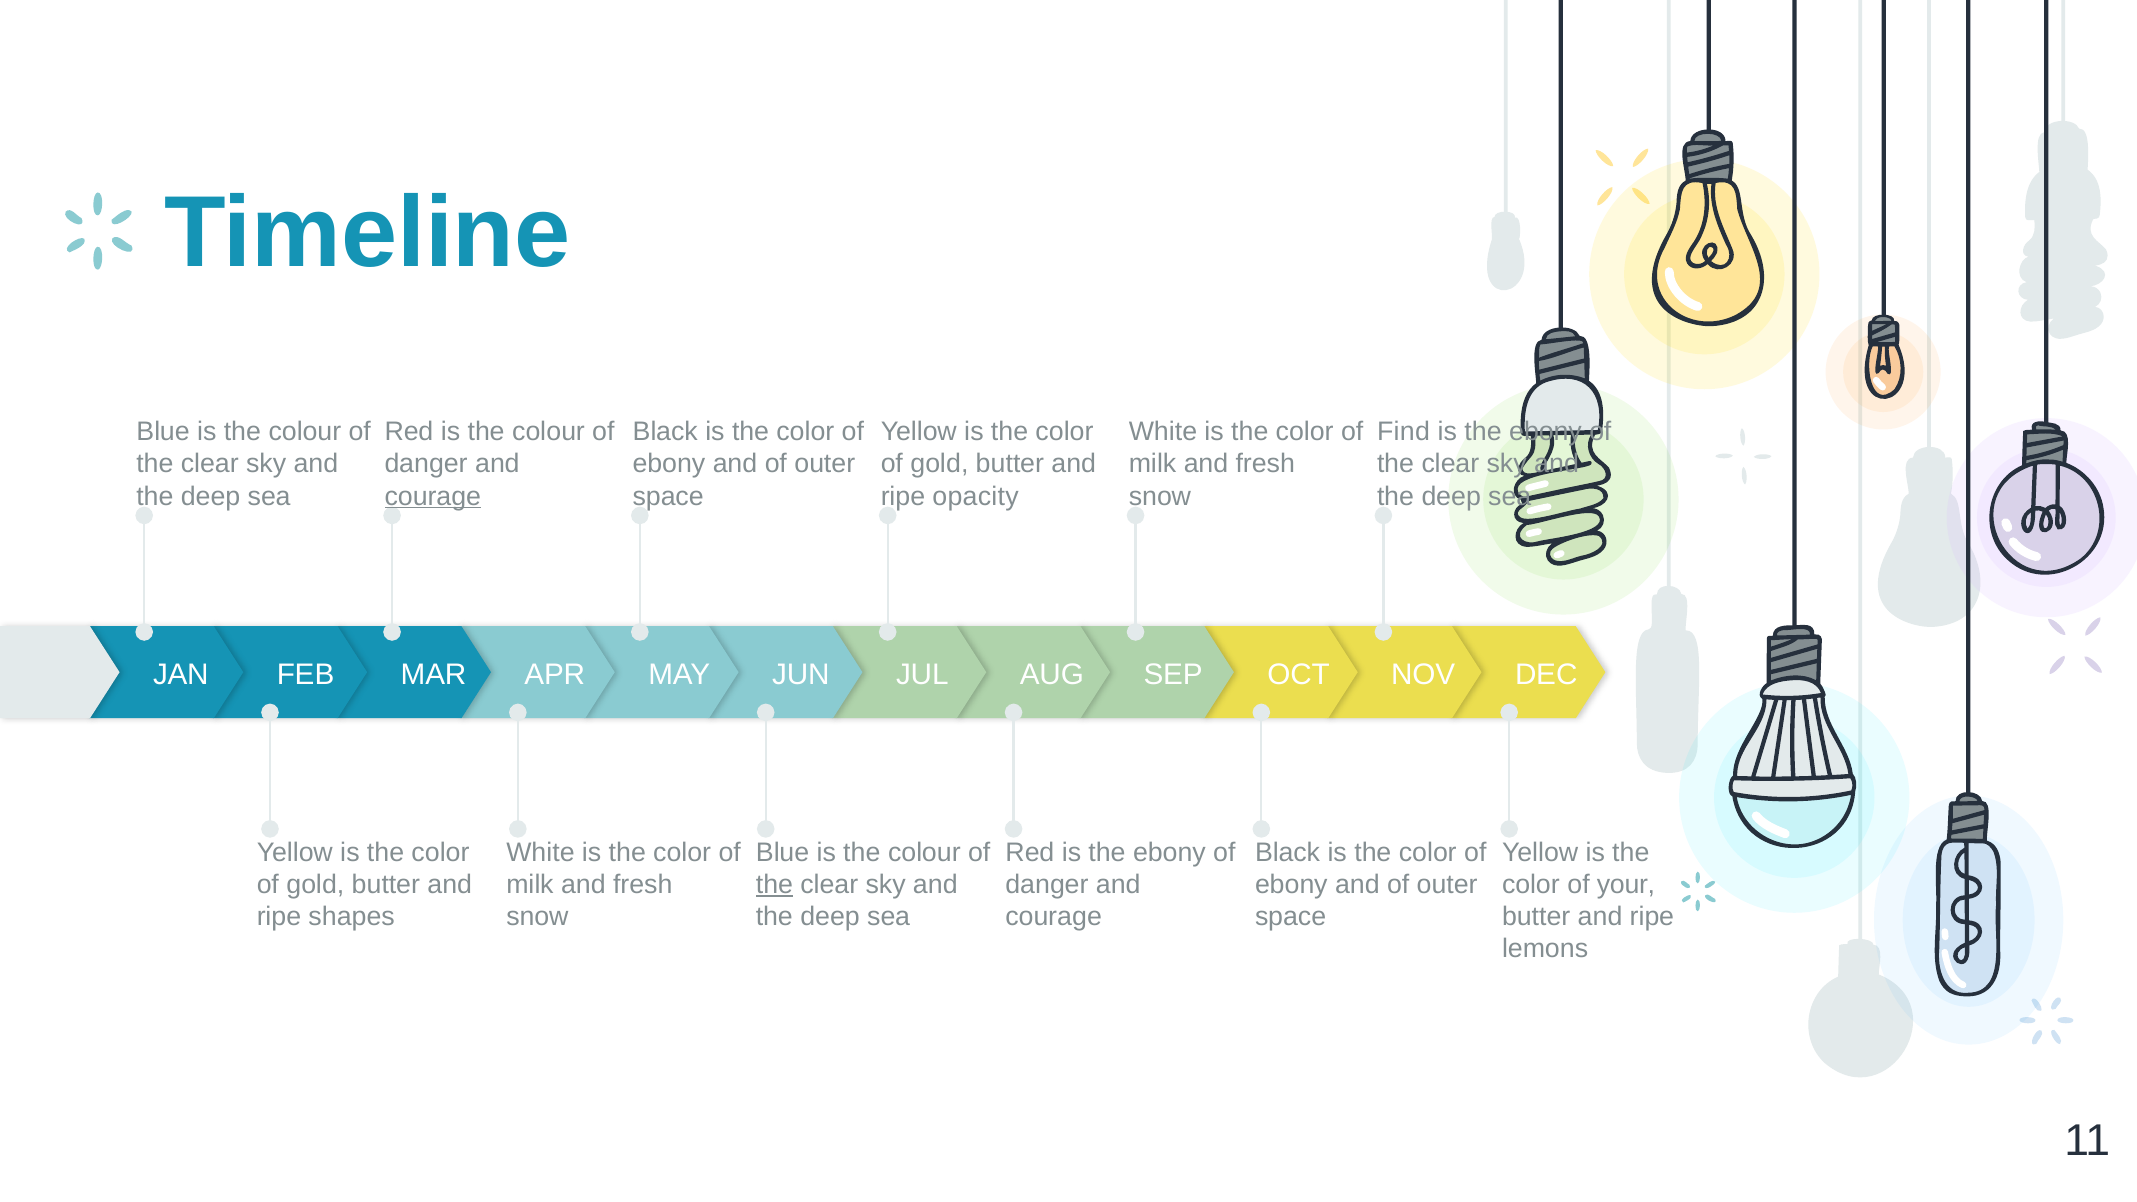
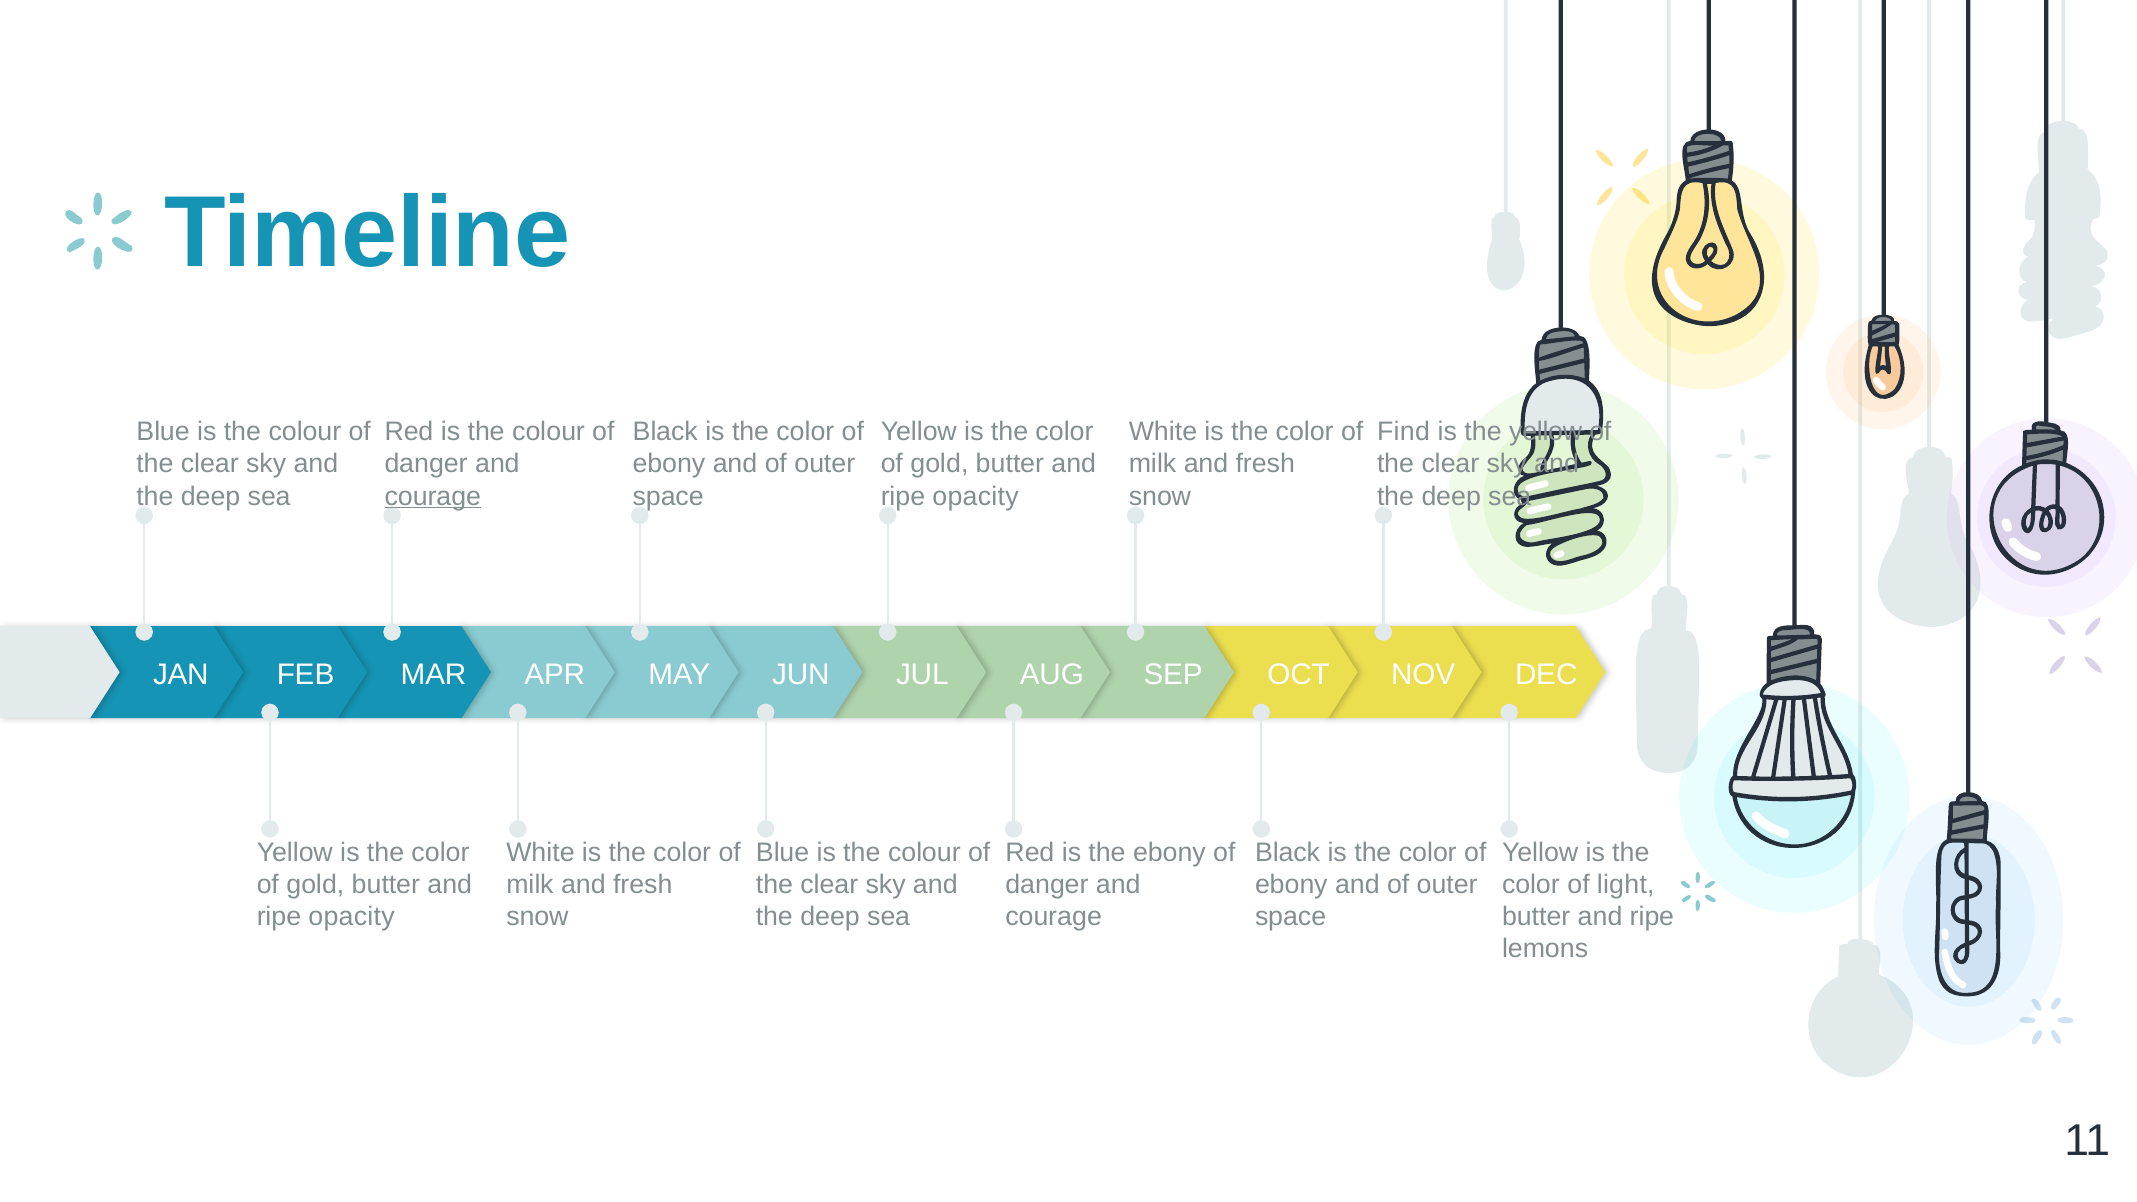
ebony at (1546, 432): ebony -> yellow
the at (774, 885) underline: present -> none
your: your -> light
shapes at (352, 917): shapes -> opacity
